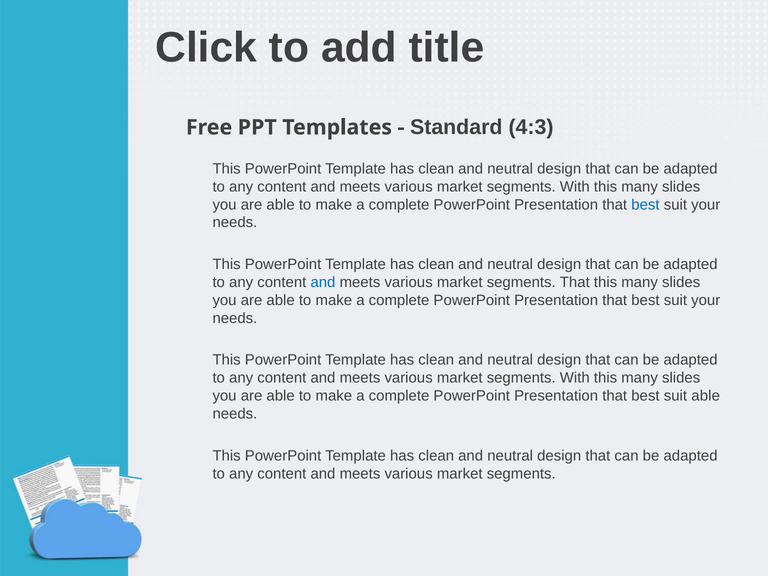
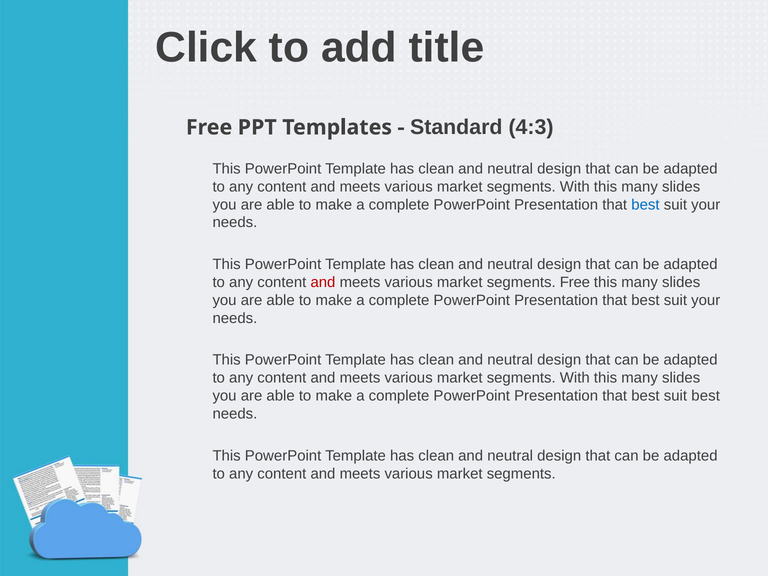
and at (323, 282) colour: blue -> red
segments That: That -> Free
suit able: able -> best
